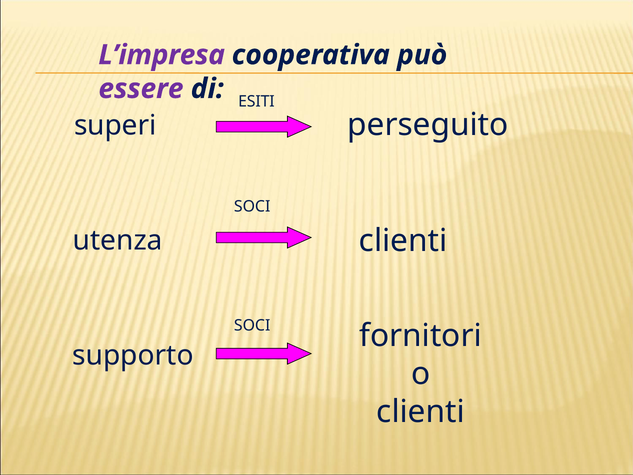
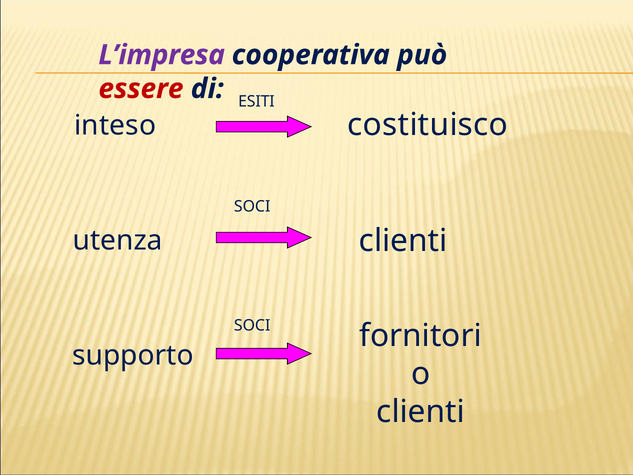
essere colour: purple -> red
perseguito: perseguito -> costituisco
superi: superi -> inteso
